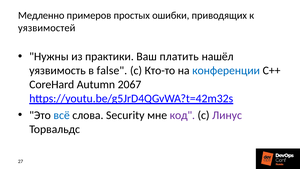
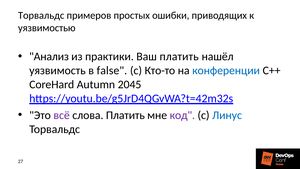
Медленно at (41, 15): Медленно -> Торвальдс
уязвимостей: уязвимостей -> уязвимостью
Нужны: Нужны -> Анализ
2067: 2067 -> 2045
всё colour: blue -> purple
слова Security: Security -> Платить
Линус colour: purple -> blue
